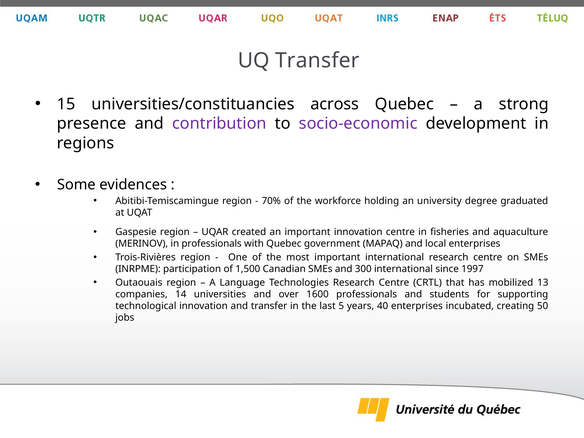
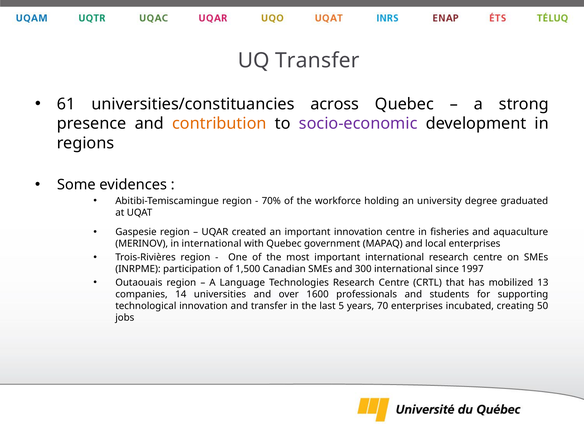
15: 15 -> 61
contribution colour: purple -> orange
in professionals: professionals -> international
40: 40 -> 70
